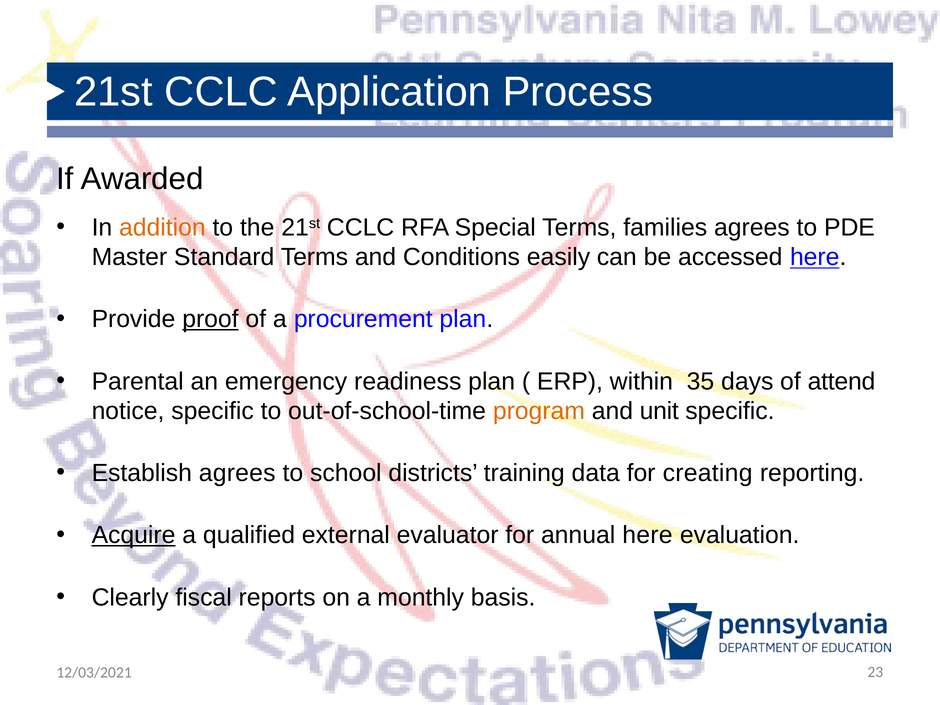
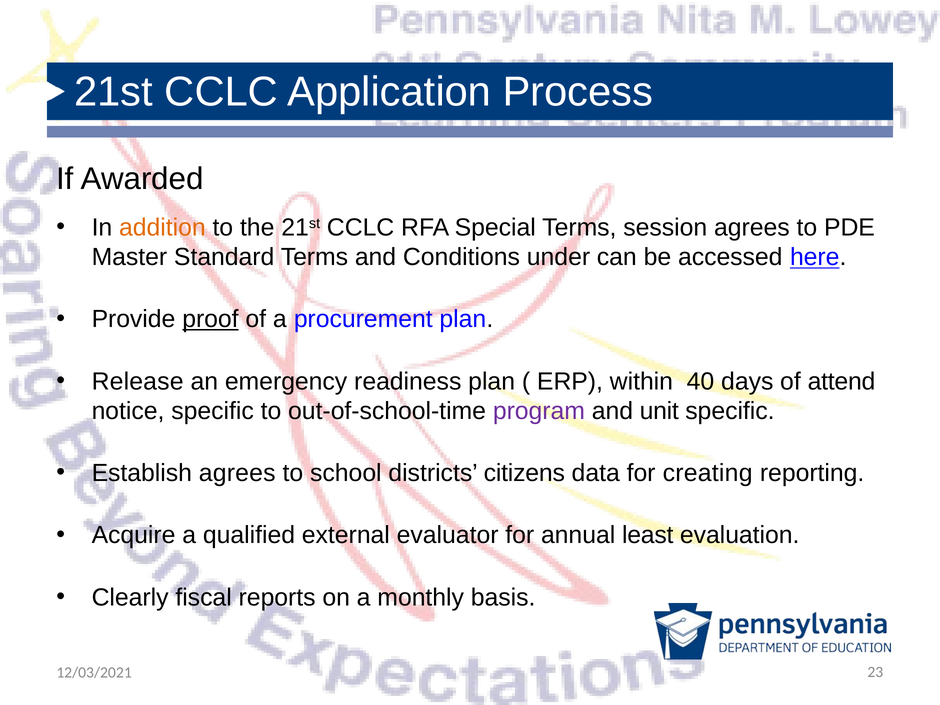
families: families -> session
easily: easily -> under
Parental: Parental -> Release
35: 35 -> 40
program colour: orange -> purple
training: training -> citizens
Acquire underline: present -> none
annual here: here -> least
